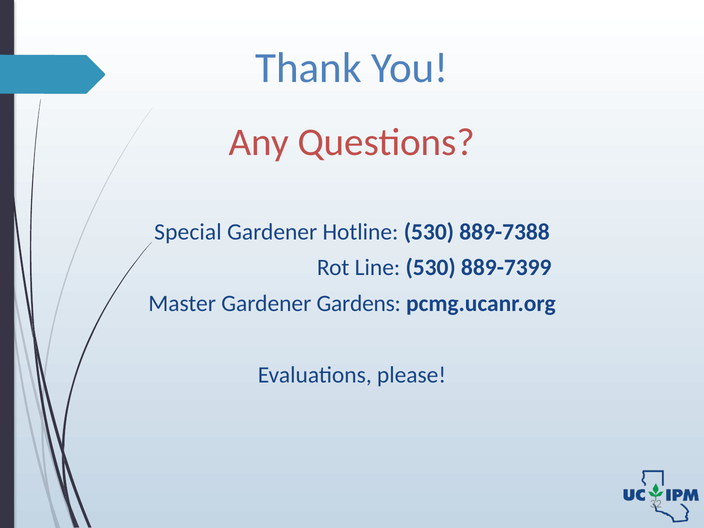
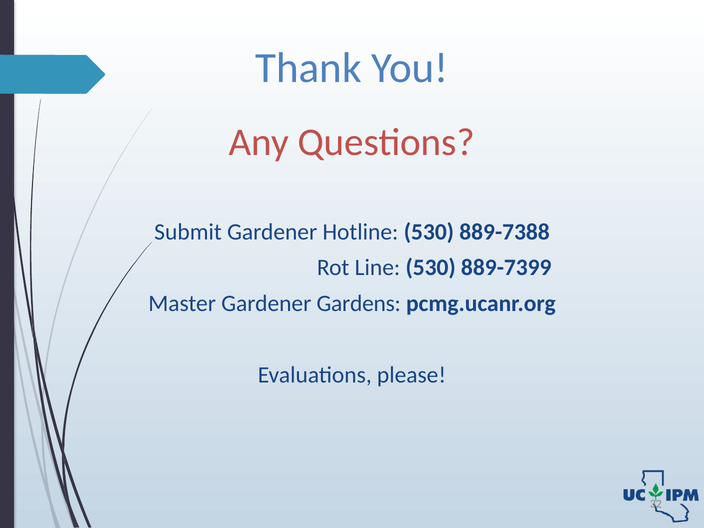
Special: Special -> Submit
